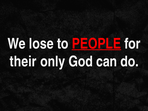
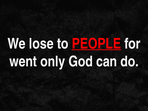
their: their -> went
